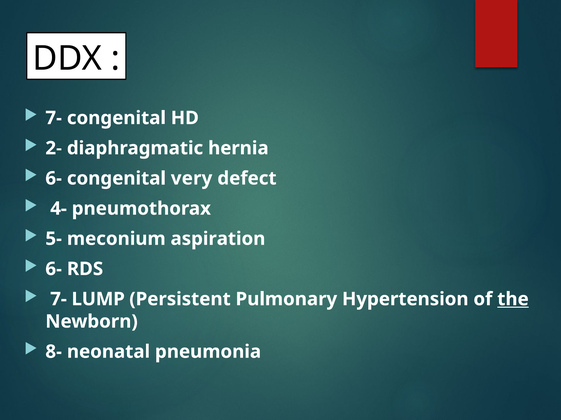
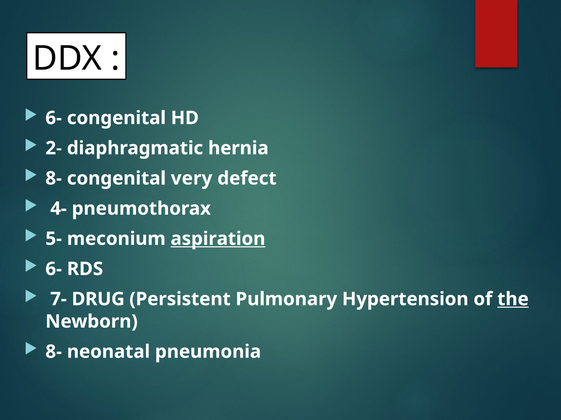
7- at (54, 118): 7- -> 6-
6- at (54, 179): 6- -> 8-
aspiration underline: none -> present
LUMP: LUMP -> DRUG
